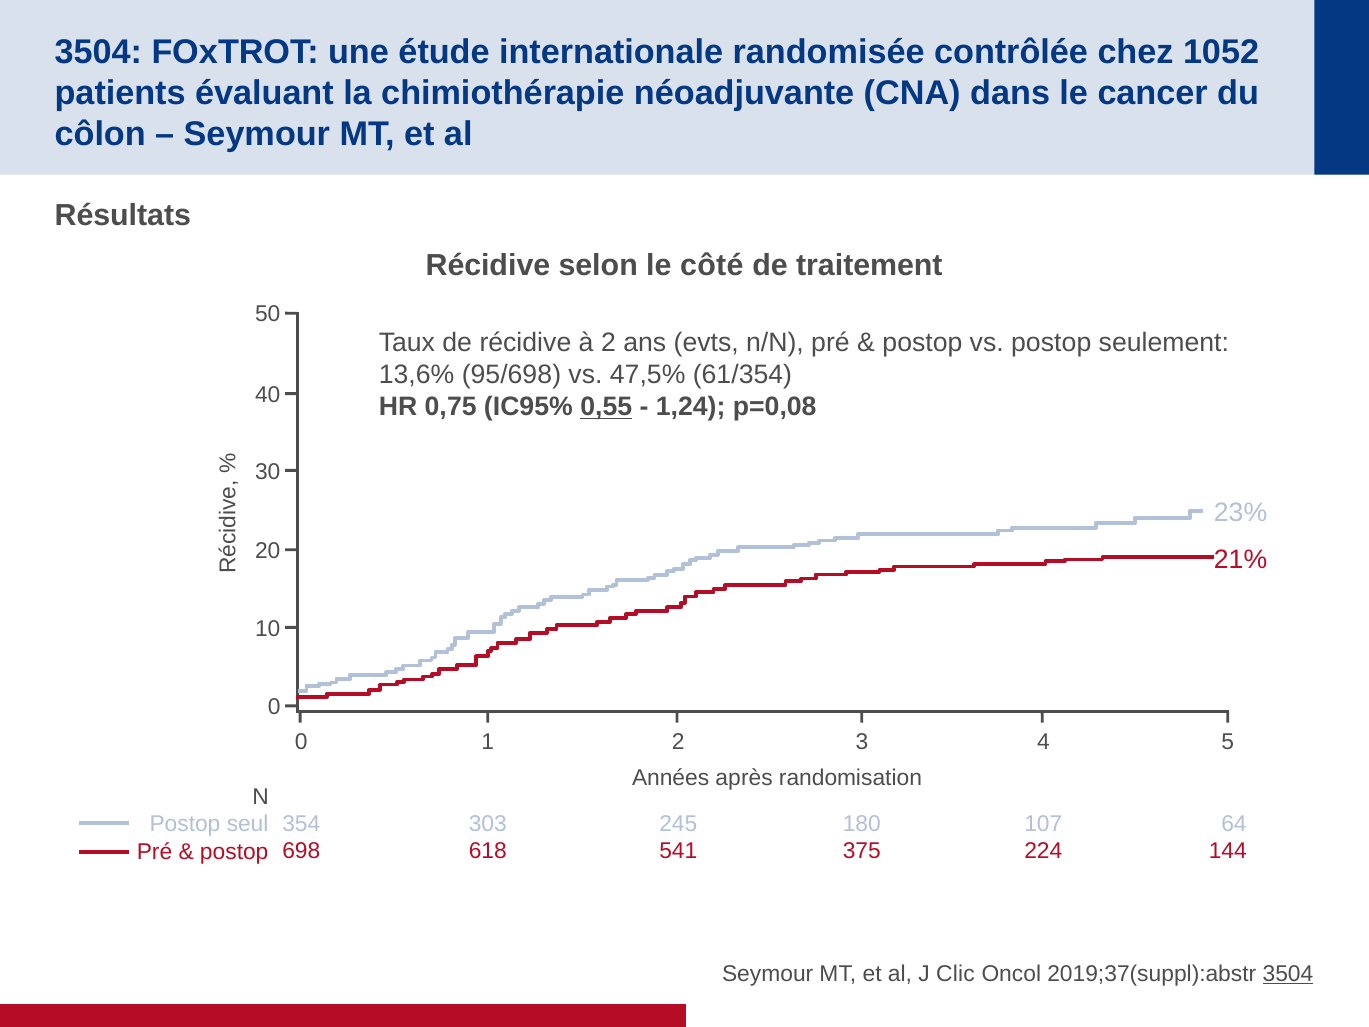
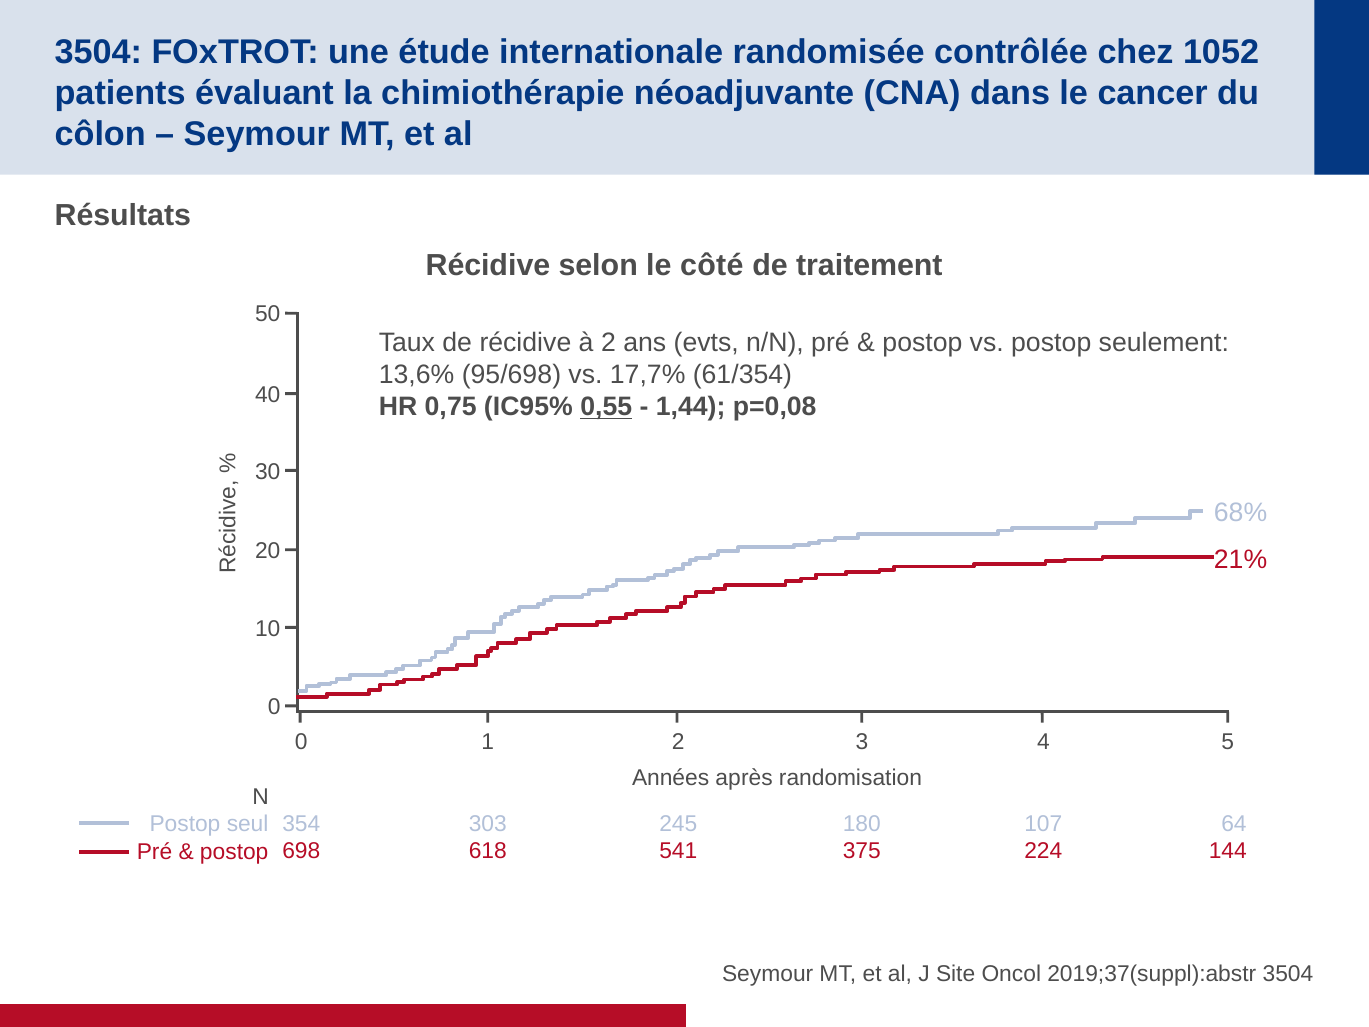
47,5%: 47,5% -> 17,7%
1,24: 1,24 -> 1,44
23%: 23% -> 68%
Clic: Clic -> Site
3504 at (1288, 973) underline: present -> none
